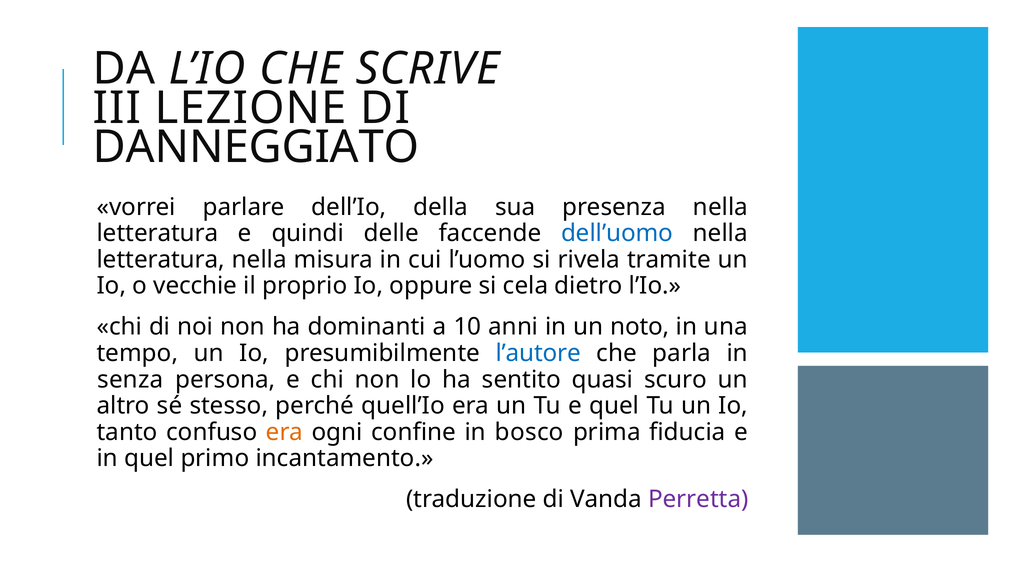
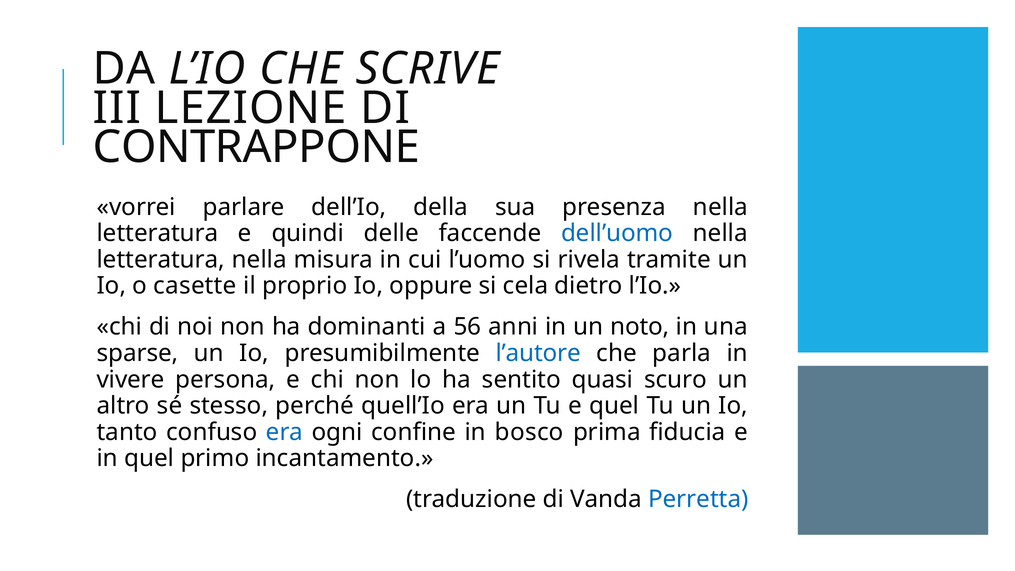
DANNEGGIATO: DANNEGGIATO -> CONTRAPPONE
vecchie: vecchie -> casette
10: 10 -> 56
tempo: tempo -> sparse
senza: senza -> vivere
era at (285, 432) colour: orange -> blue
Perretta colour: purple -> blue
